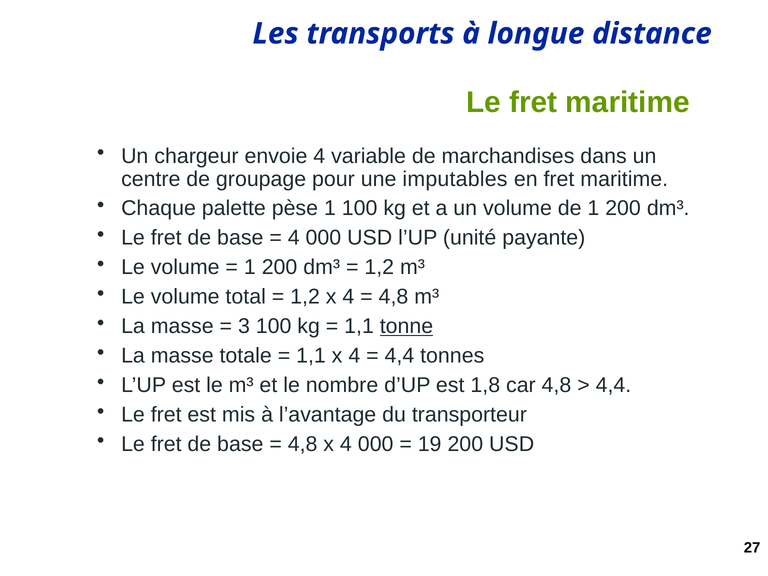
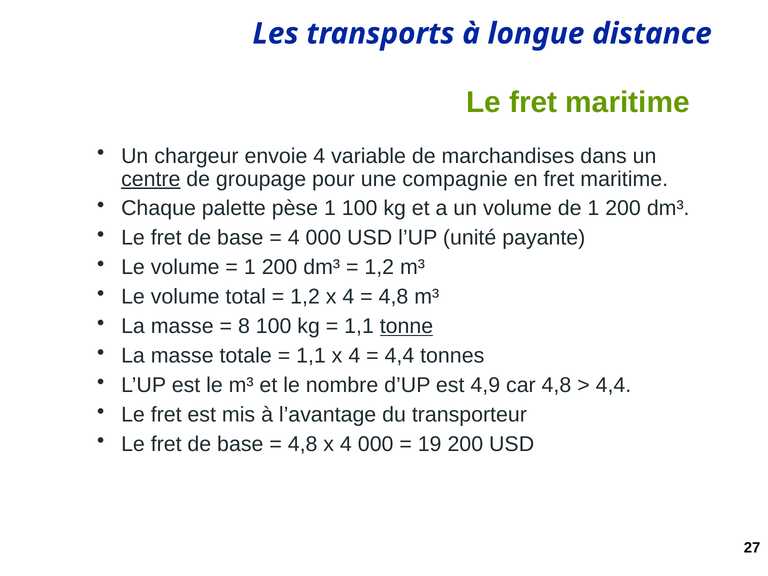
centre underline: none -> present
imputables: imputables -> compagnie
3: 3 -> 8
1,8: 1,8 -> 4,9
